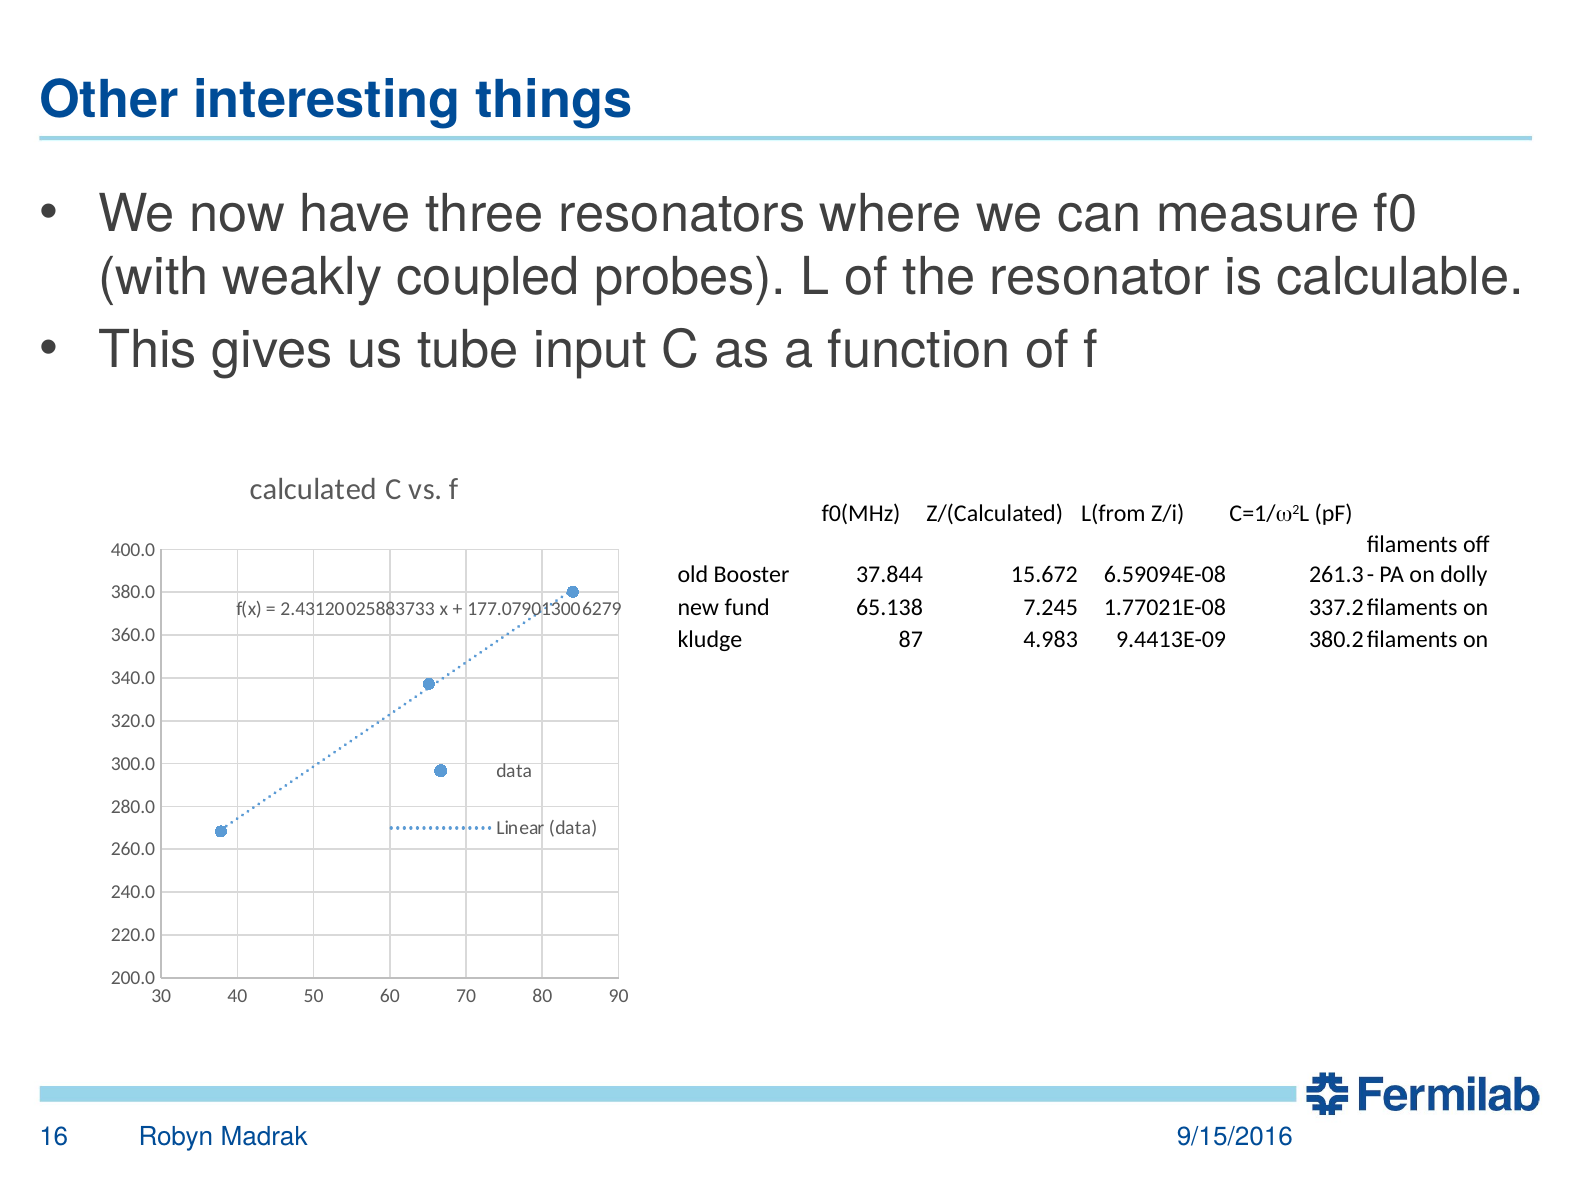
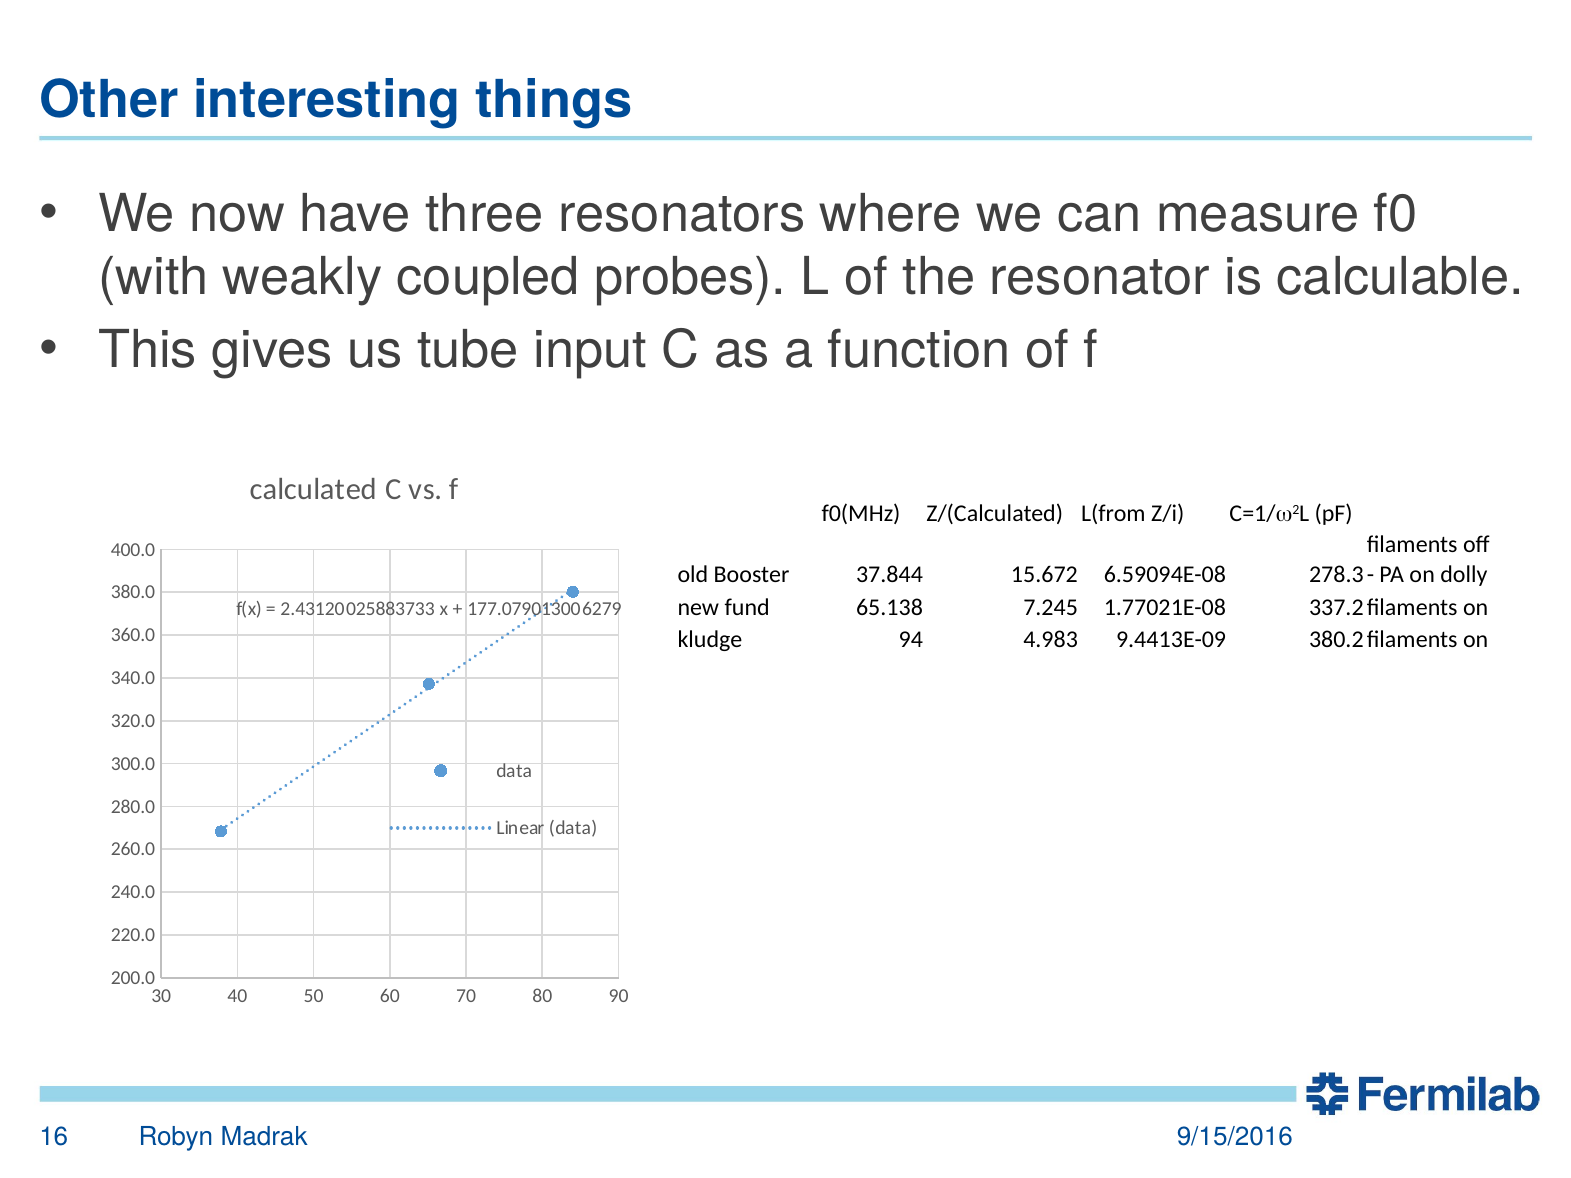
261.3: 261.3 -> 278.3
87: 87 -> 94
